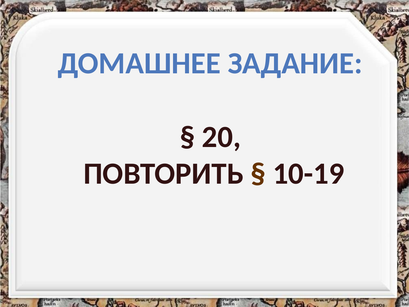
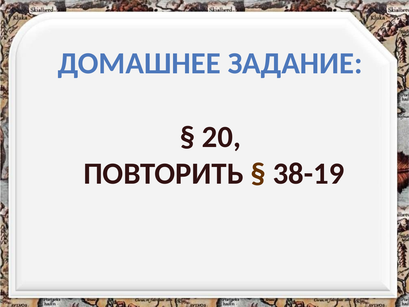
10-19: 10-19 -> 38-19
